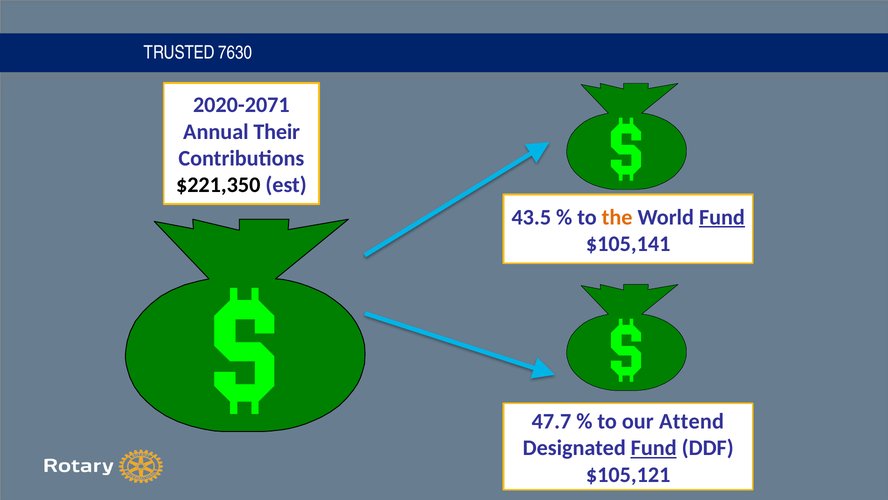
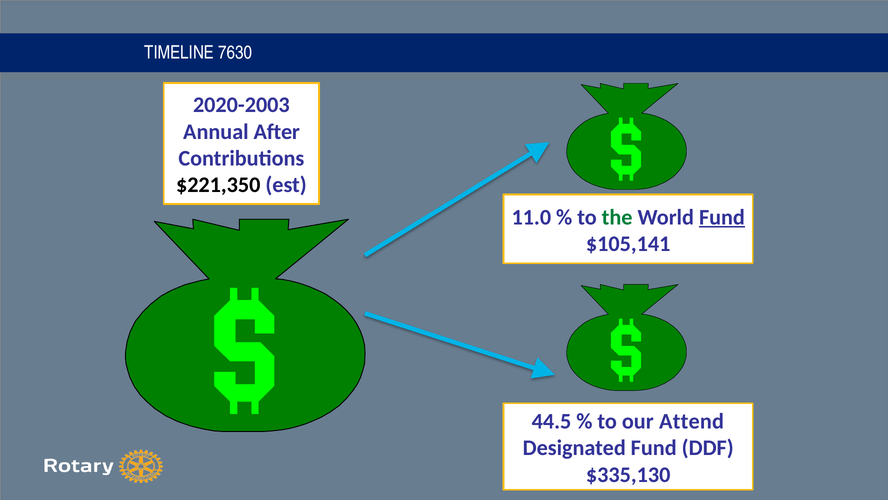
TRUSTED: TRUSTED -> TIMELINE
2020-2071: 2020-2071 -> 2020-2003
Their: Their -> After
43.5: 43.5 -> 11.0
the colour: orange -> green
47.7: 47.7 -> 44.5
Fund at (654, 448) underline: present -> none
$105,121: $105,121 -> $335,130
